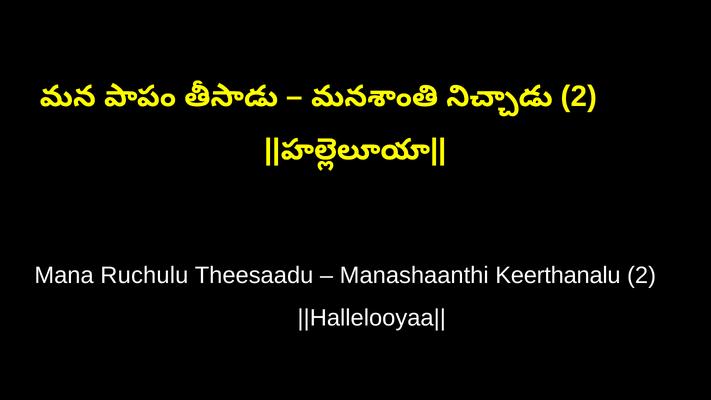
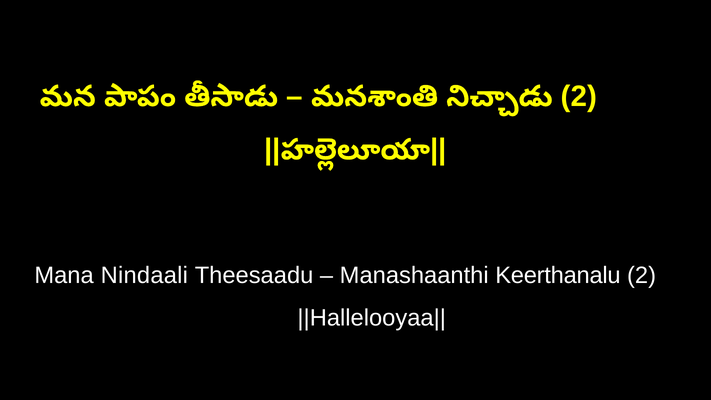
Ruchulu: Ruchulu -> Nindaali
